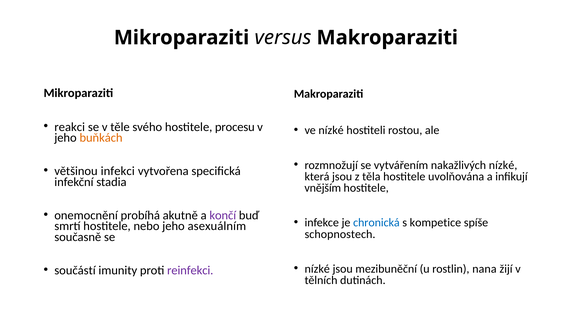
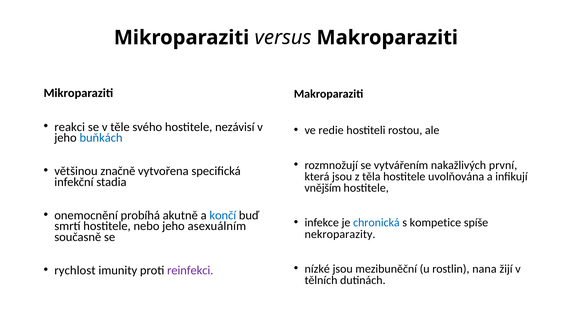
procesu: procesu -> nezávisí
ve nízké: nízké -> redie
buňkách colour: orange -> blue
nakažlivých nízké: nízké -> první
infekci: infekci -> značně
končí colour: purple -> blue
schopnostech: schopnostech -> nekroparazity
součástí: součástí -> rychlost
